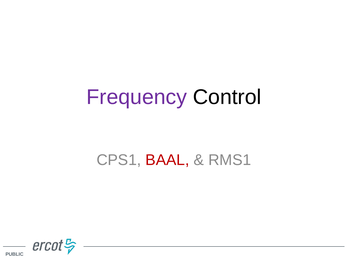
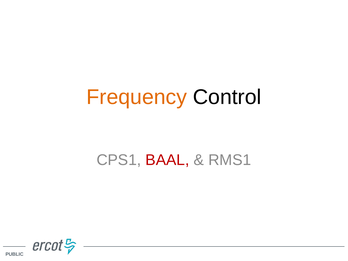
Frequency colour: purple -> orange
